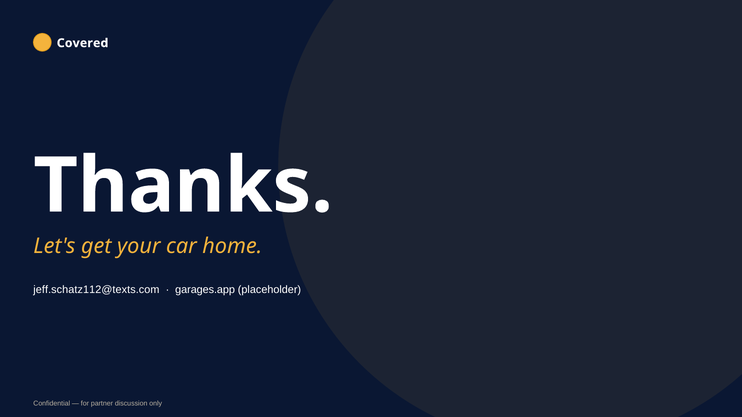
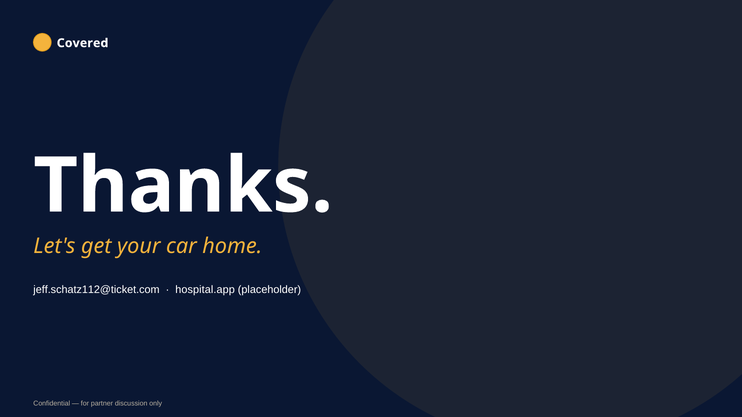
jeff.schatz112@texts.com: jeff.schatz112@texts.com -> jeff.schatz112@ticket.com
garages.app: garages.app -> hospital.app
